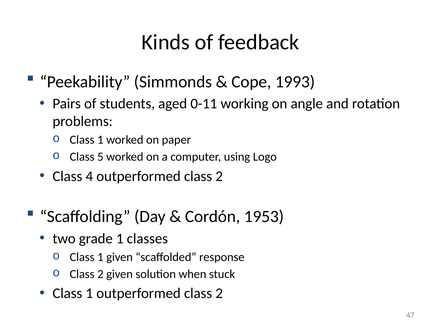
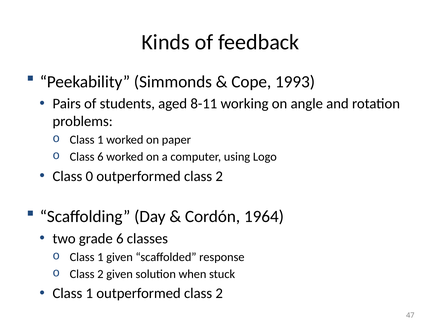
0-11: 0-11 -> 8-11
Class 5: 5 -> 6
4: 4 -> 0
1953: 1953 -> 1964
grade 1: 1 -> 6
